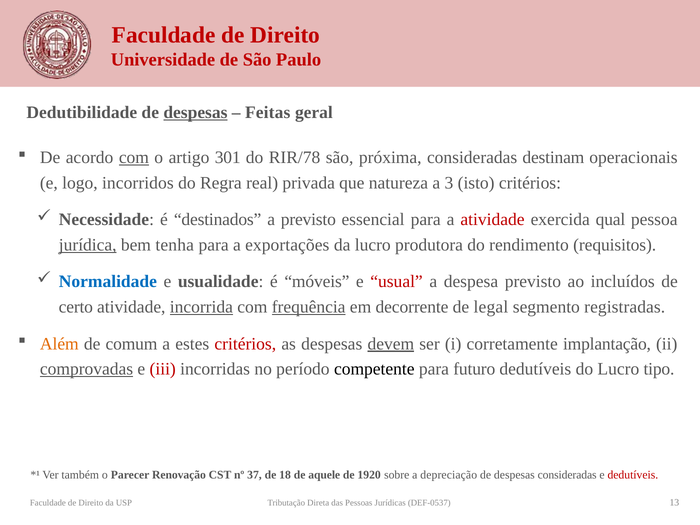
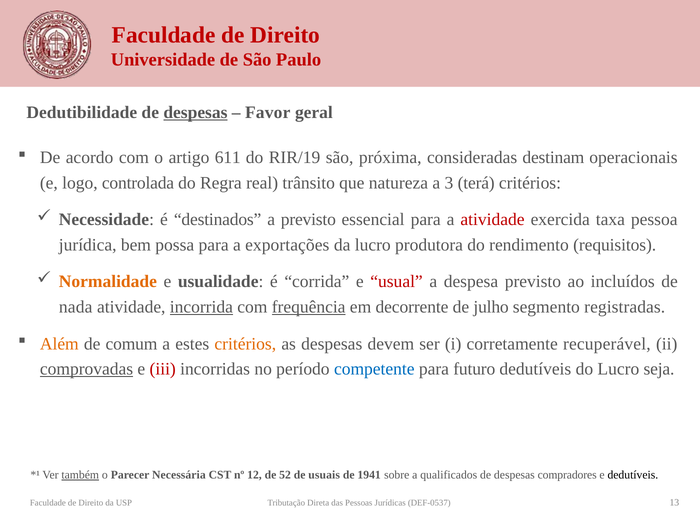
Feitas: Feitas -> Favor
com at (134, 158) underline: present -> none
301: 301 -> 611
RIR/78: RIR/78 -> RIR/19
incorridos: incorridos -> controlada
privada: privada -> trânsito
isto: isto -> terá
qual: qual -> taxa
jurídica underline: present -> none
tenha: tenha -> possa
Normalidade colour: blue -> orange
móveis: móveis -> corrida
certo: certo -> nada
legal: legal -> julho
critérios at (245, 344) colour: red -> orange
devem underline: present -> none
implantação: implantação -> recuperável
competente colour: black -> blue
tipo: tipo -> seja
também underline: none -> present
Renovação: Renovação -> Necessária
37: 37 -> 12
18: 18 -> 52
aquele: aquele -> usuais
1920: 1920 -> 1941
depreciação: depreciação -> qualificados
despesas consideradas: consideradas -> compradores
dedutíveis at (633, 475) colour: red -> black
